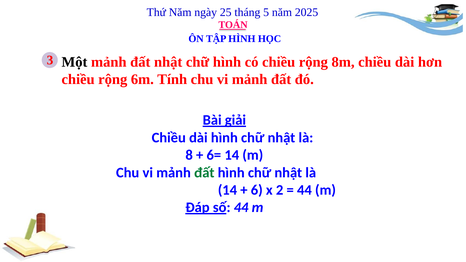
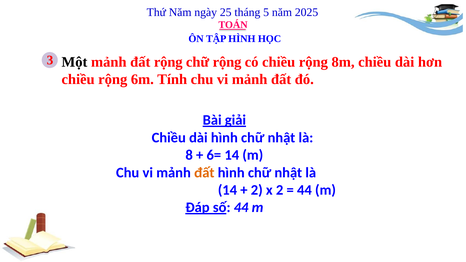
đất nhật: nhật -> rộng
chữ hình: hình -> rộng
đất at (204, 172) colour: green -> orange
6 at (257, 190): 6 -> 2
